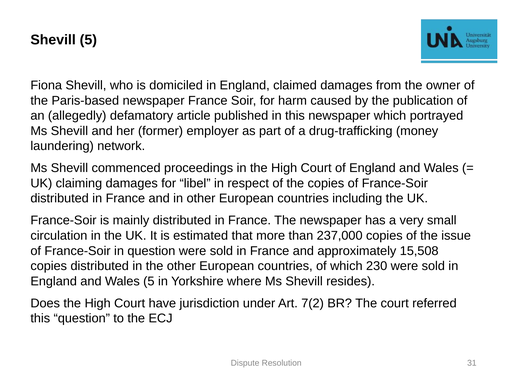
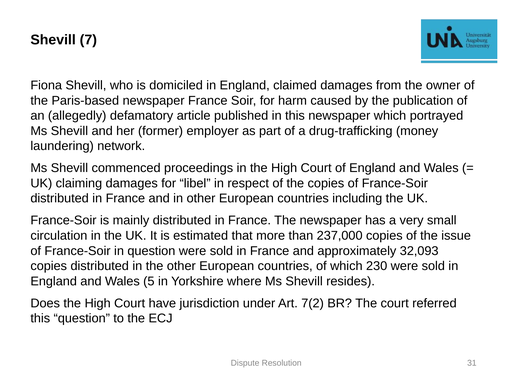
Shevill 5: 5 -> 7
15,508: 15,508 -> 32,093
